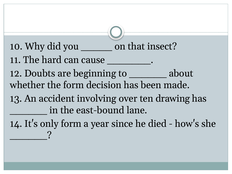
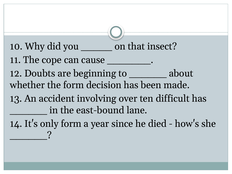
hard: hard -> cope
drawing: drawing -> difficult
